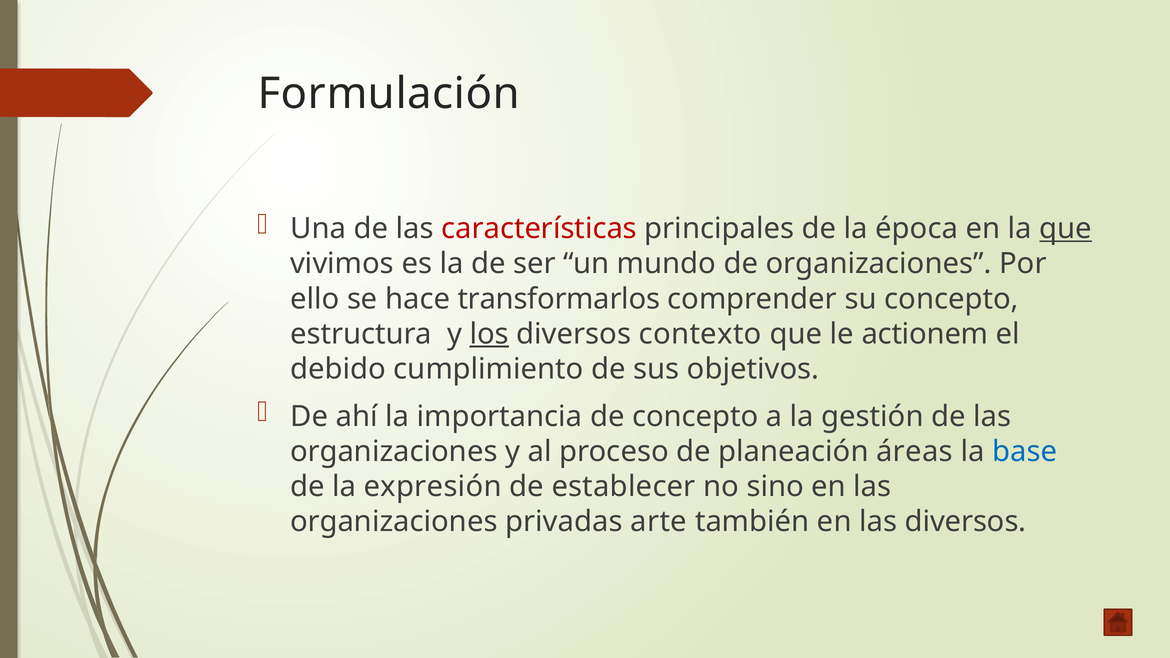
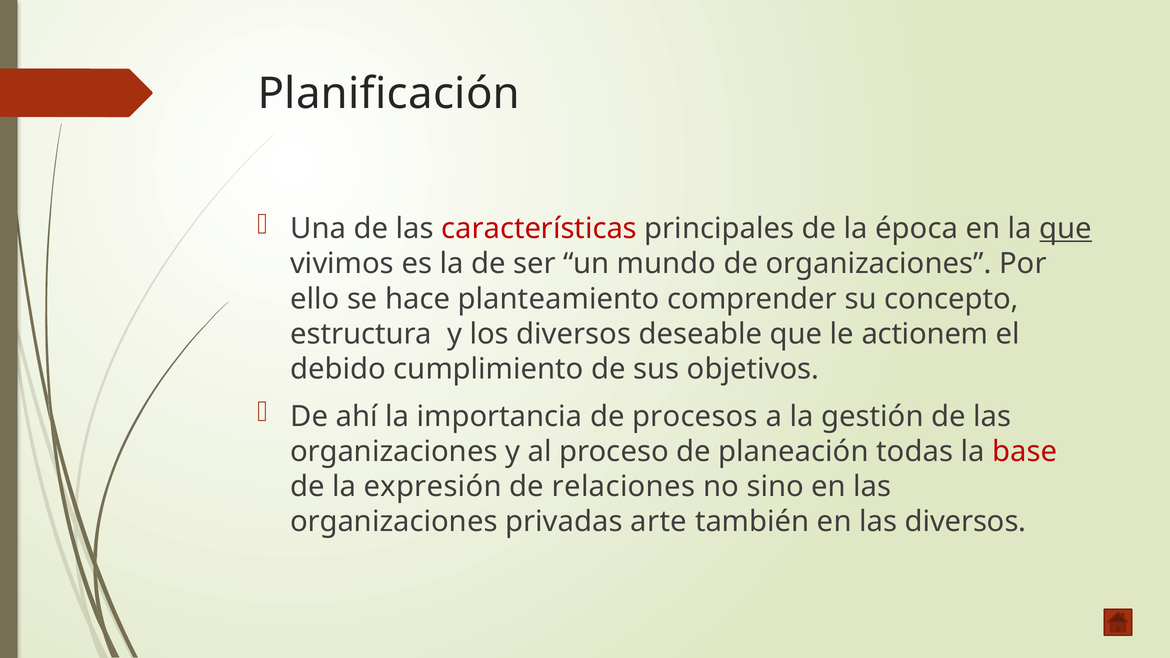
Formulación: Formulación -> Planificación
transformarlos: transformarlos -> planteamiento
los underline: present -> none
contexto: contexto -> deseable
de concepto: concepto -> procesos
áreas: áreas -> todas
base colour: blue -> red
establecer: establecer -> relaciones
